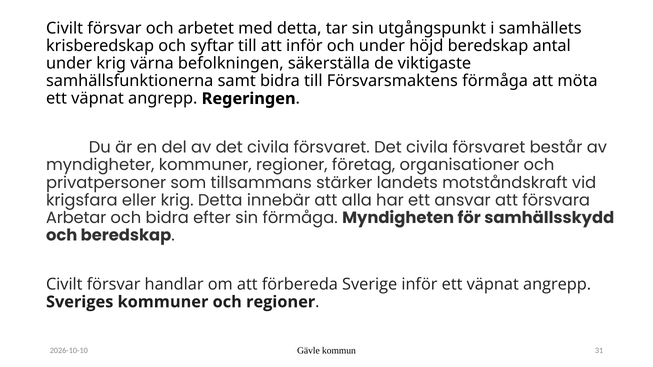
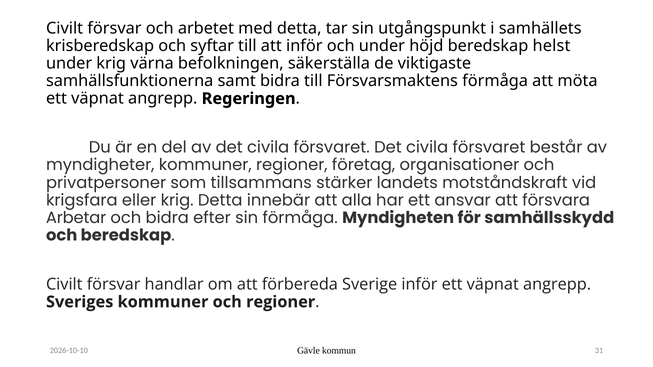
antal: antal -> helst
